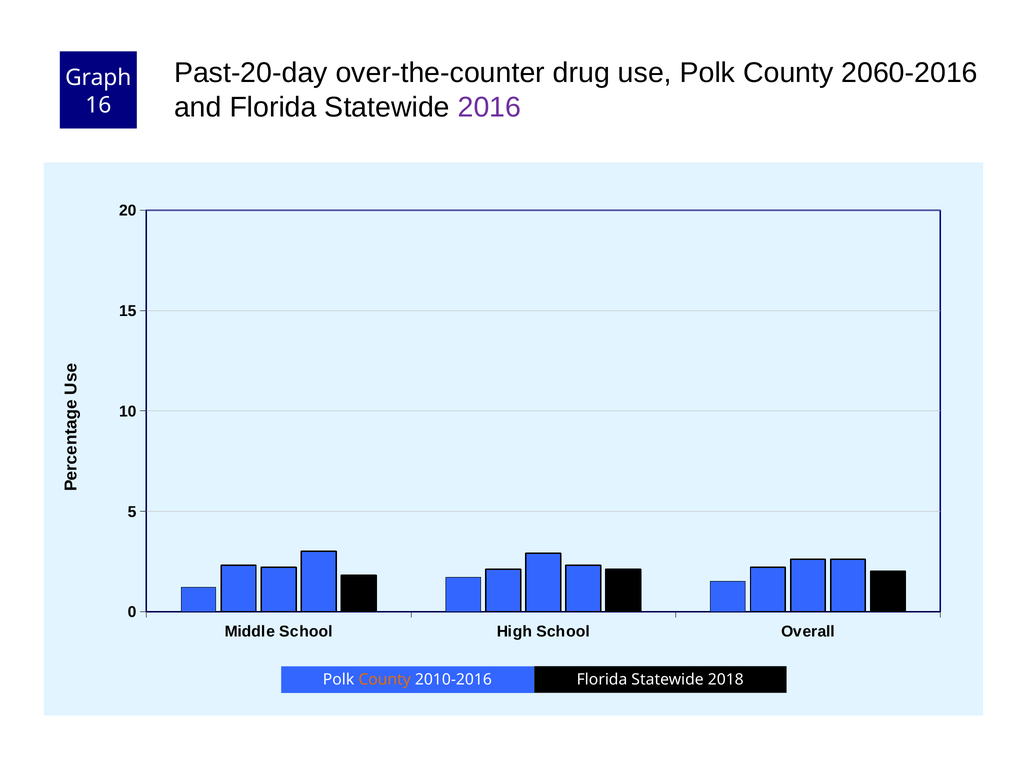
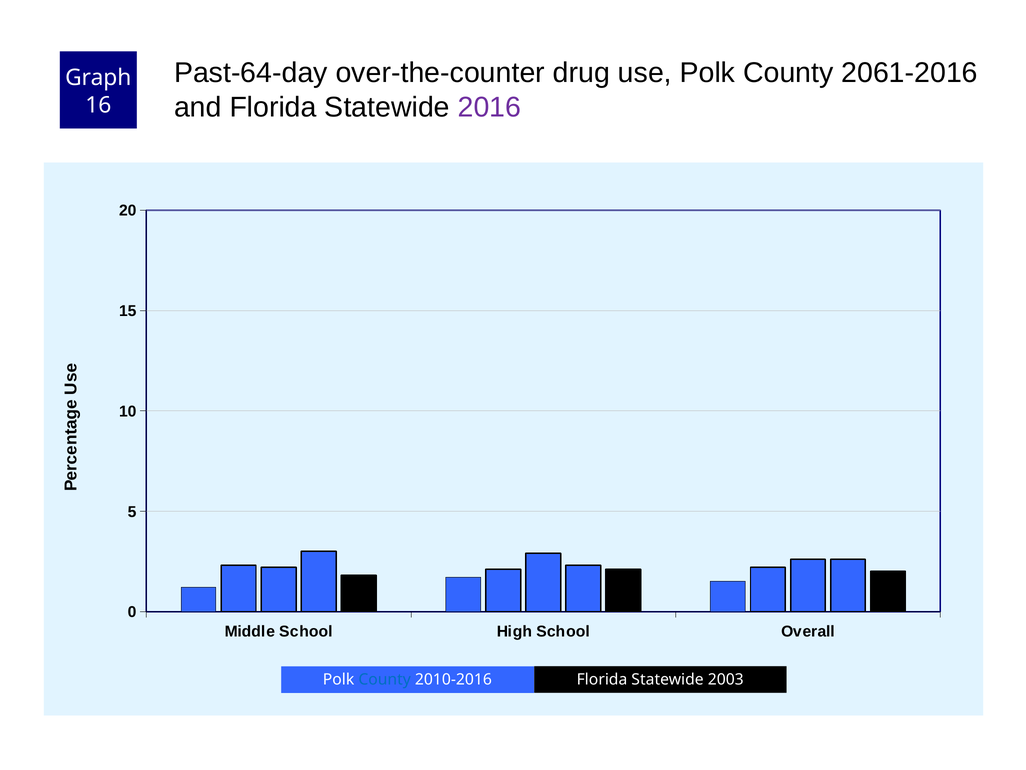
Past-20-day: Past-20-day -> Past-64-day
2060-2016: 2060-2016 -> 2061-2016
County at (385, 679) colour: orange -> blue
2018: 2018 -> 2003
